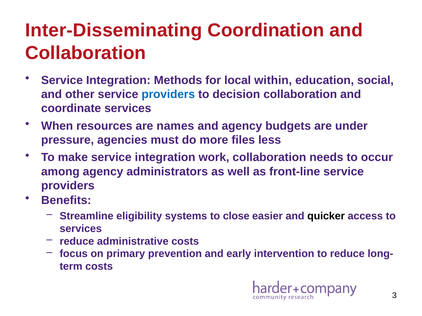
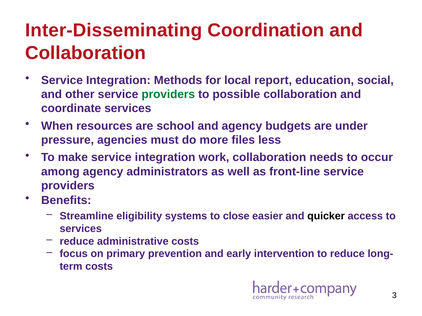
within: within -> report
providers at (168, 94) colour: blue -> green
decision: decision -> possible
names: names -> school
